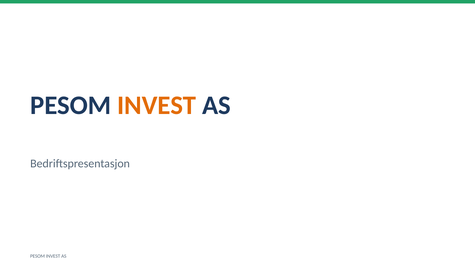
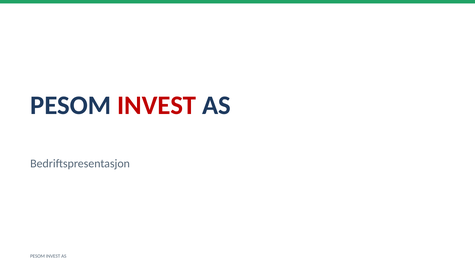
INVEST at (157, 105) colour: orange -> red
